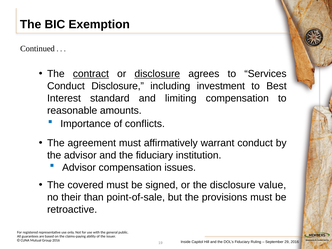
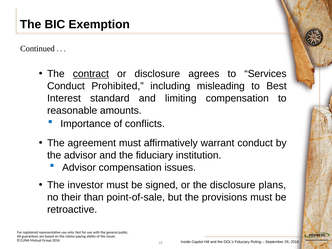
disclosure at (157, 74) underline: present -> none
Conduct Disclosure: Disclosure -> Prohibited
investment: investment -> misleading
covered: covered -> investor
value: value -> plans
